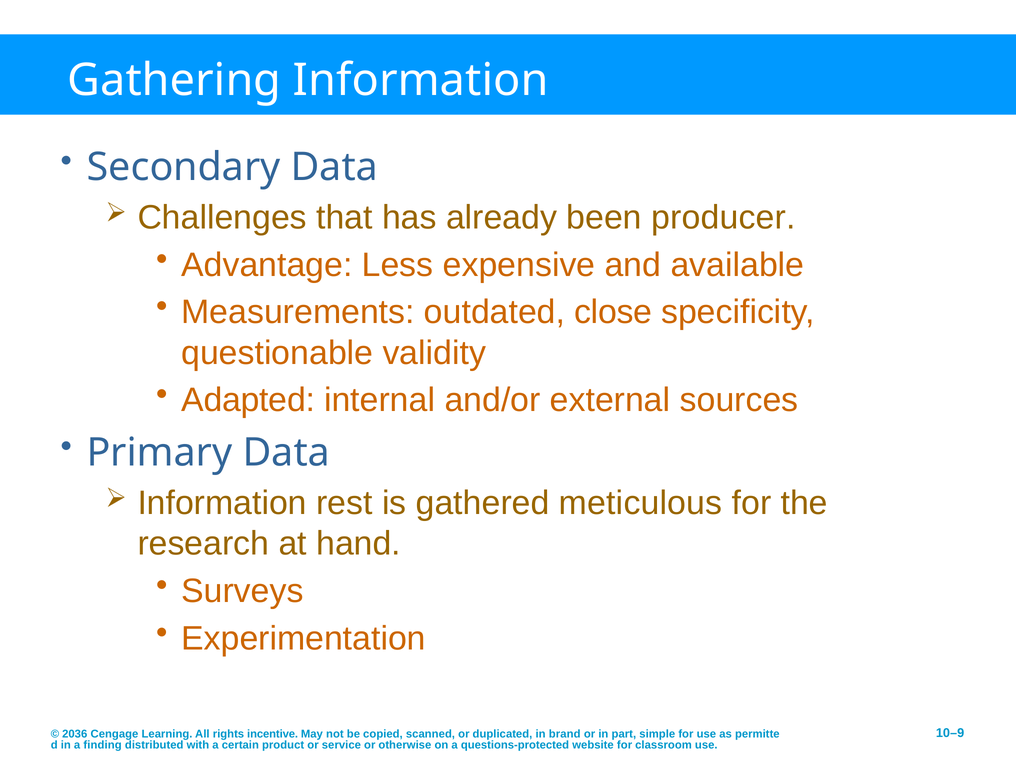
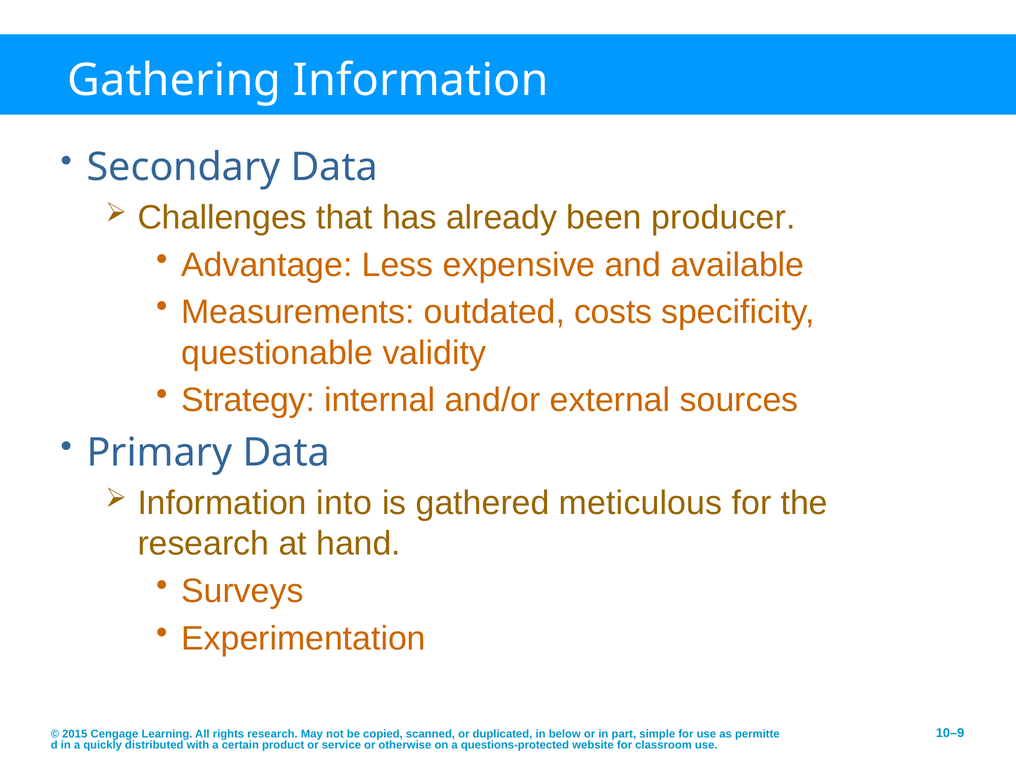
close: close -> costs
Adapted: Adapted -> Strategy
rest: rest -> into
2036: 2036 -> 2015
rights incentive: incentive -> research
brand: brand -> below
finding: finding -> quickly
